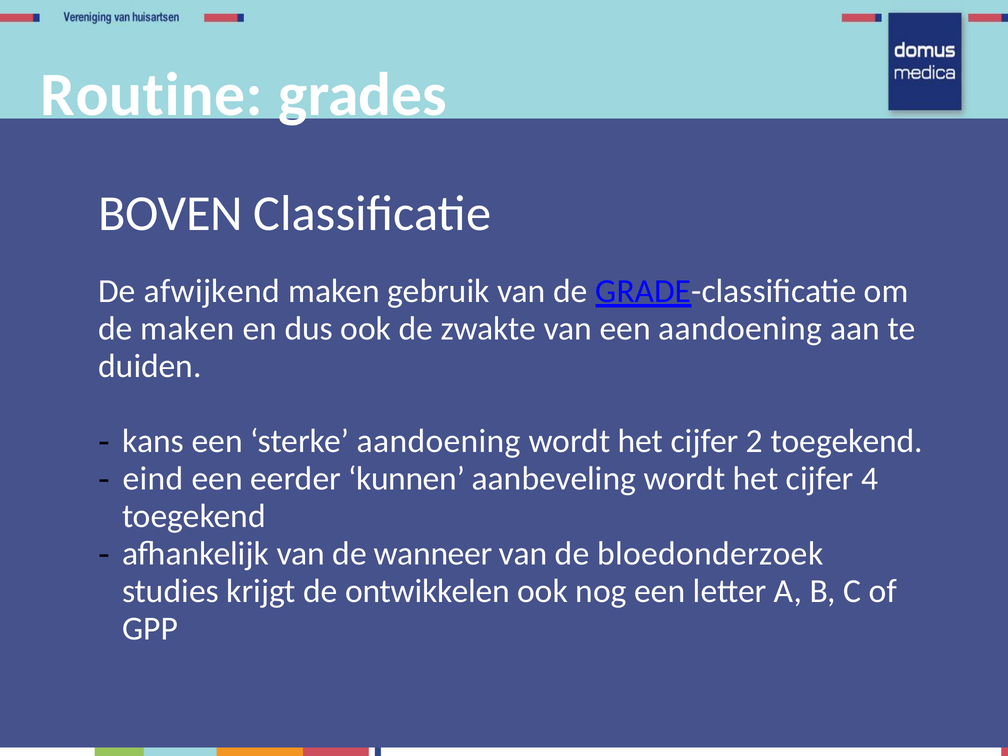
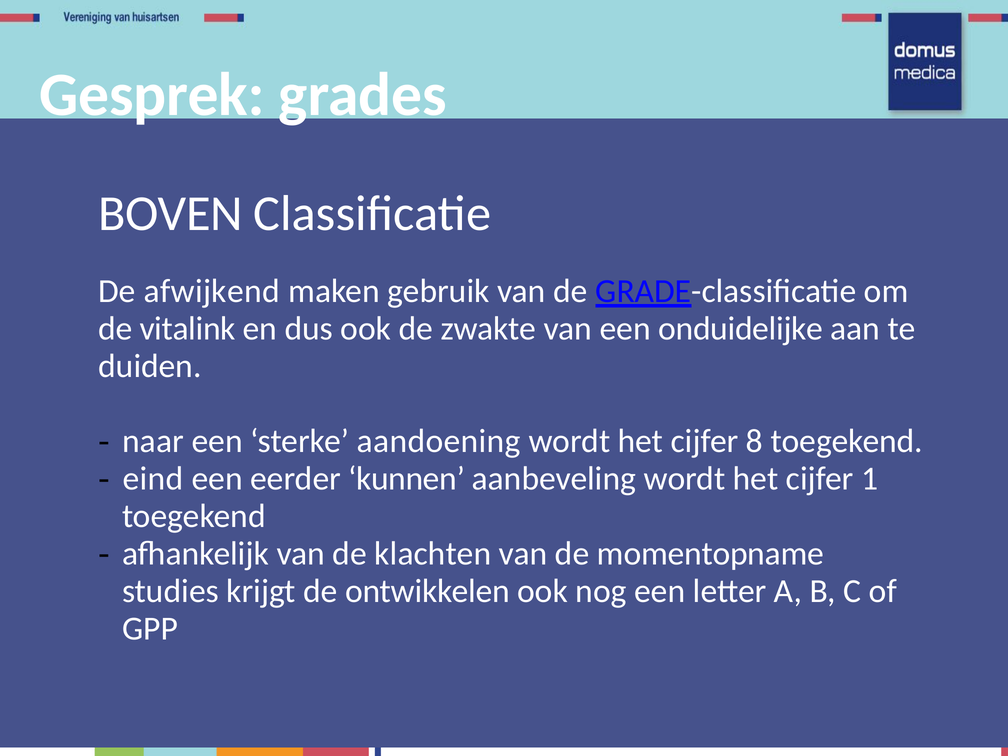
Routine: Routine -> Gesprek
de maken: maken -> vitalink
een aandoening: aandoening -> onduidelijke
kans: kans -> naar
2: 2 -> 8
4: 4 -> 1
wanneer: wanneer -> klachten
bloedonderzoek: bloedonderzoek -> momentopname
